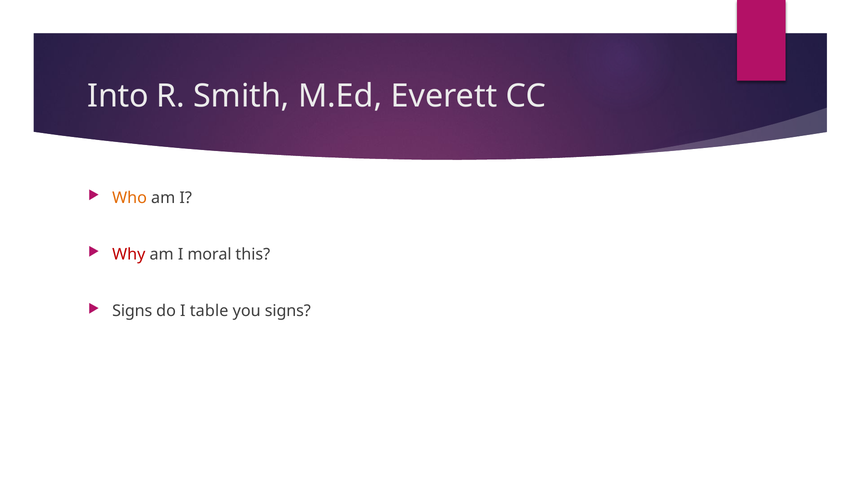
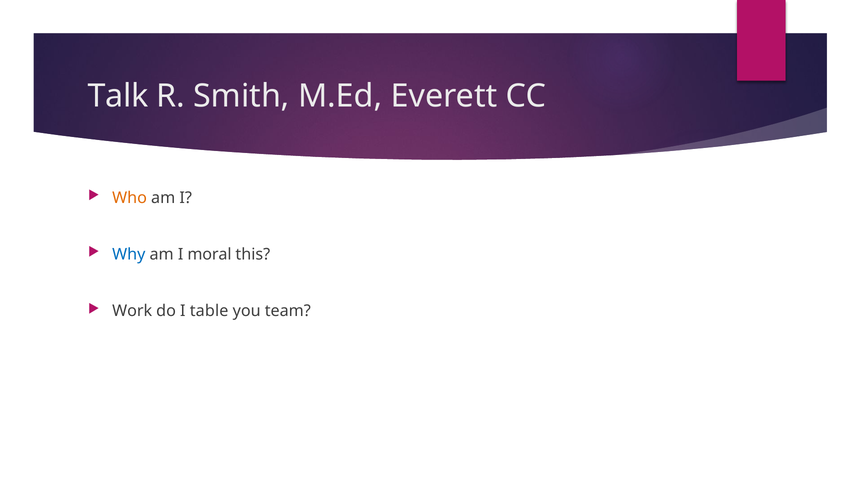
Into: Into -> Talk
Why colour: red -> blue
Signs at (132, 311): Signs -> Work
you signs: signs -> team
